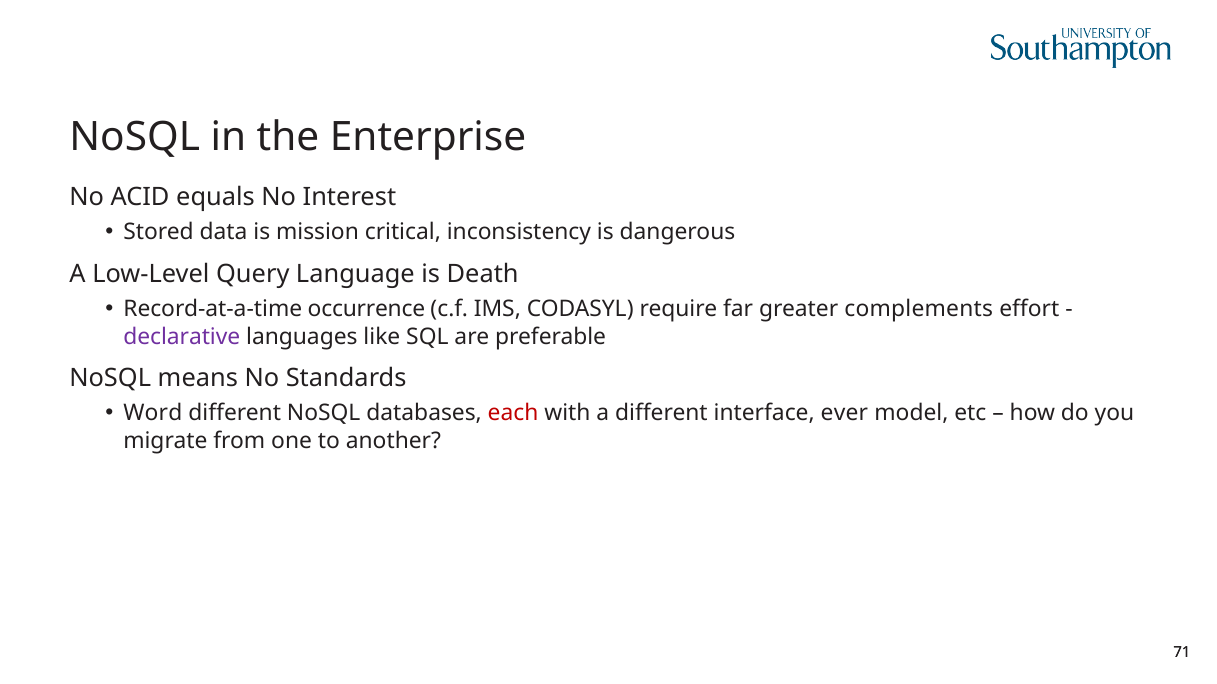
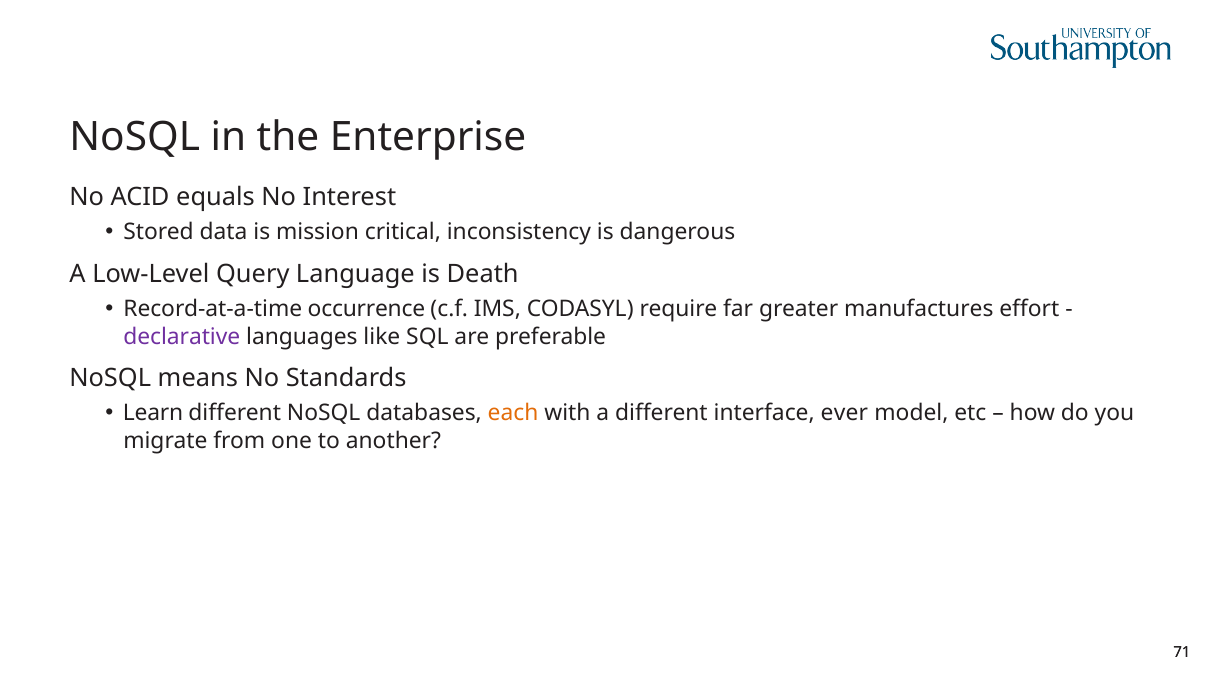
complements: complements -> manufactures
Word: Word -> Learn
each colour: red -> orange
